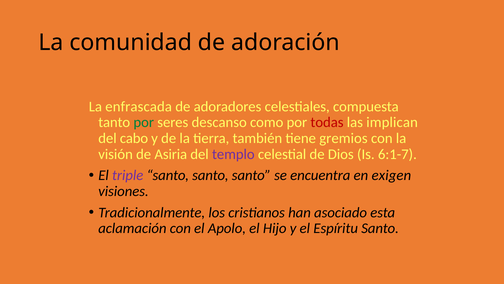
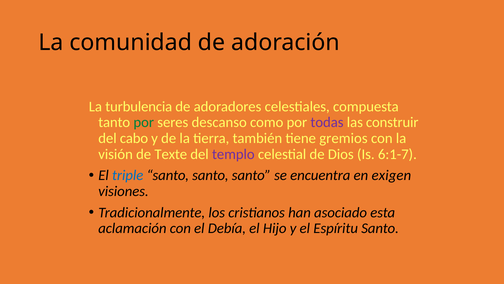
enfrascada: enfrascada -> turbulencia
todas colour: red -> purple
implican: implican -> construir
Asiria: Asiria -> Texte
triple colour: purple -> blue
Apolo: Apolo -> Debía
